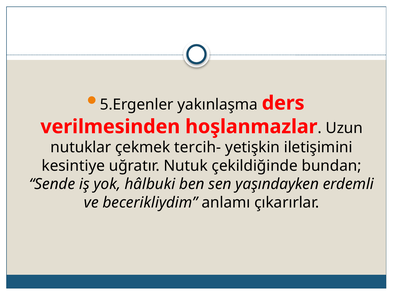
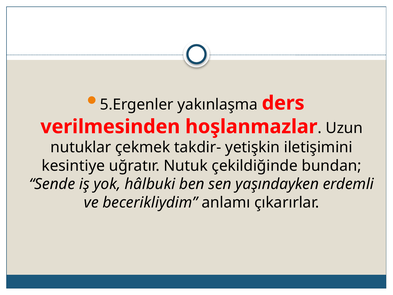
tercih-: tercih- -> takdir-
